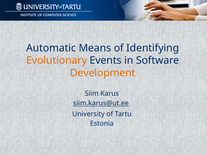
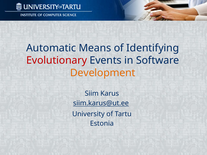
Evolutionary colour: orange -> red
